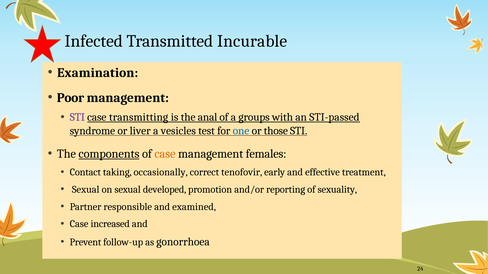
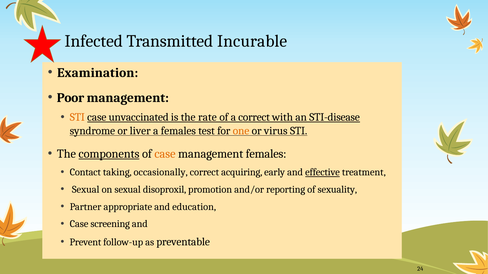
STI at (77, 117) colour: purple -> orange
transmitting: transmitting -> unvaccinated
anal: anal -> rate
a groups: groups -> correct
STI-passed: STI-passed -> STI-disease
a vesicles: vesicles -> females
one colour: blue -> orange
those: those -> virus
tenofovir: tenofovir -> acquiring
effective underline: none -> present
developed: developed -> disoproxil
responsible: responsible -> appropriate
examined: examined -> education
increased: increased -> screening
gonorrhoea: gonorrhoea -> preventable
